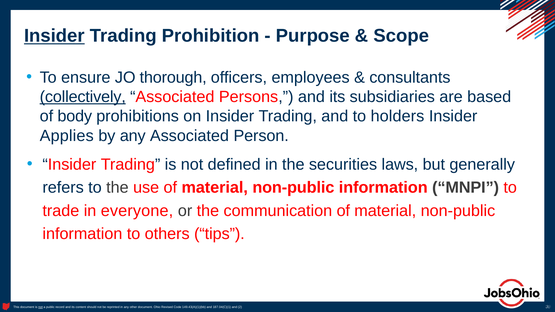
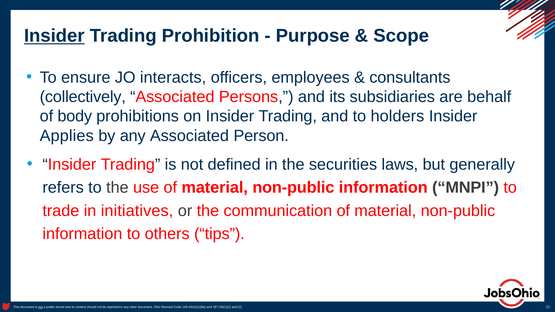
thorough: thorough -> interacts
collectively underline: present -> none
based: based -> behalf
everyone: everyone -> initiatives
